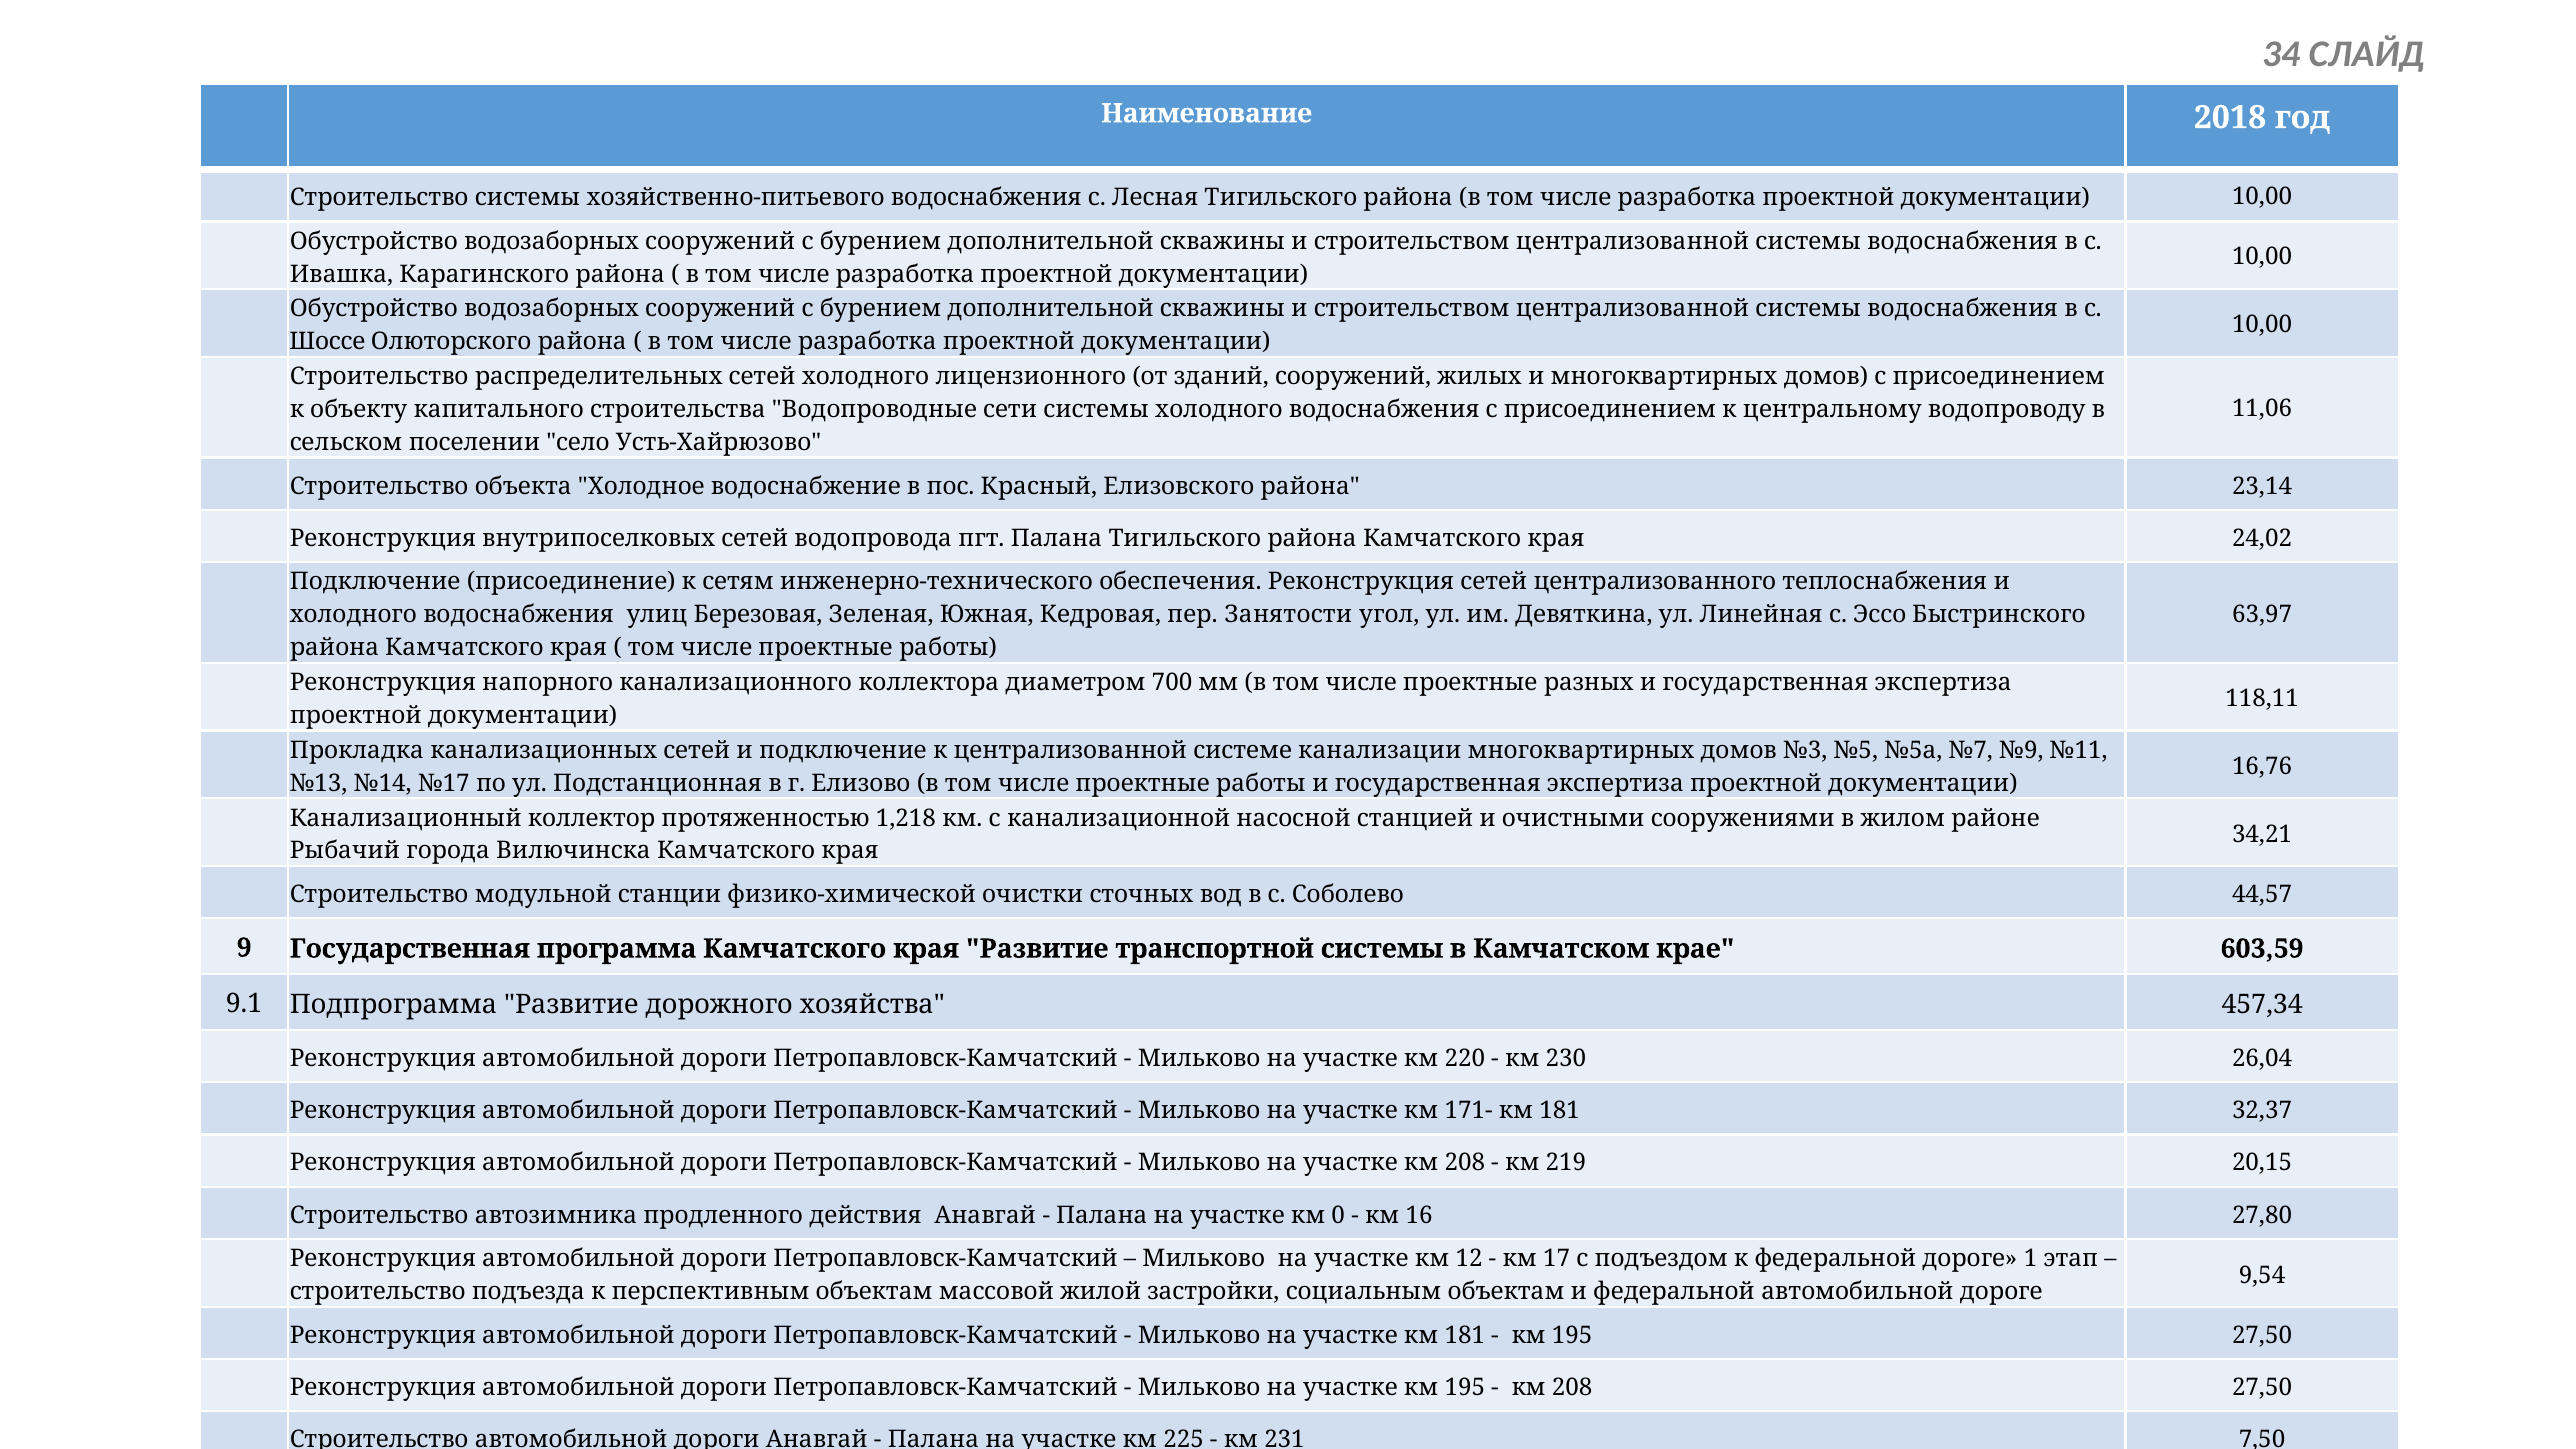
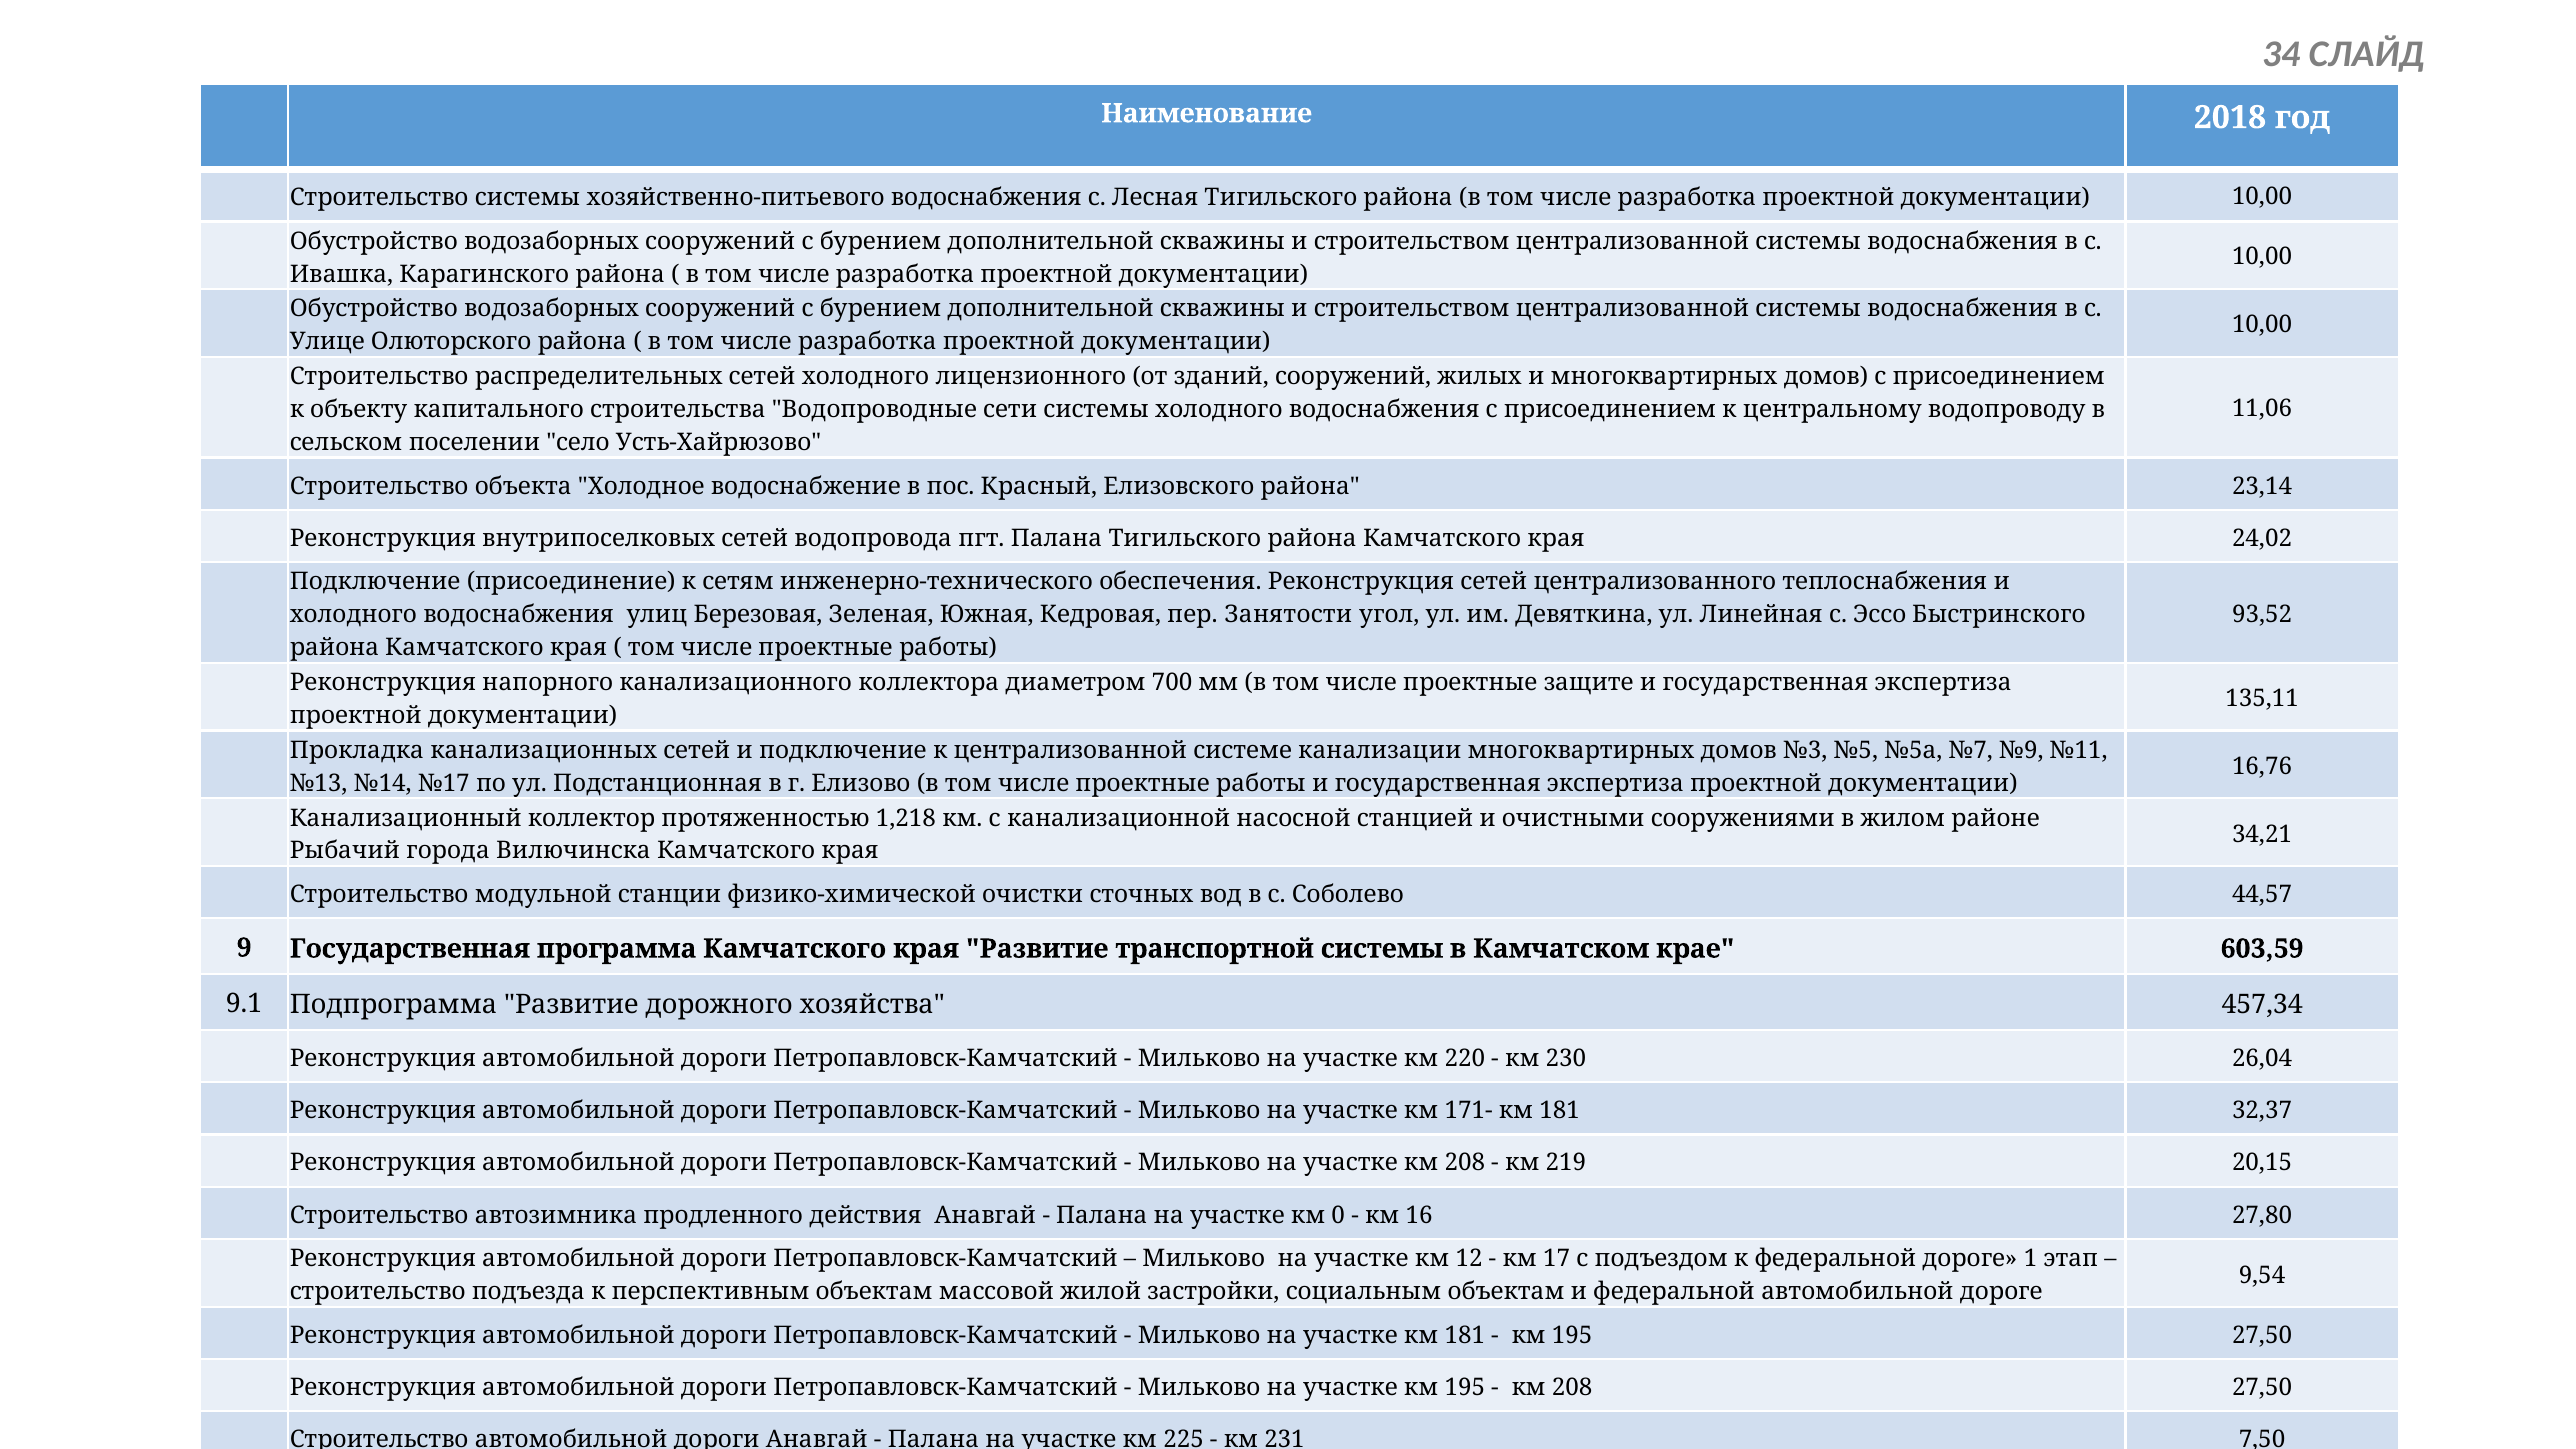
Шоссе: Шоссе -> Улице
63,97: 63,97 -> 93,52
разных: разных -> защите
118,11: 118,11 -> 135,11
